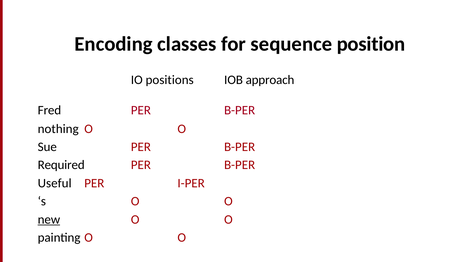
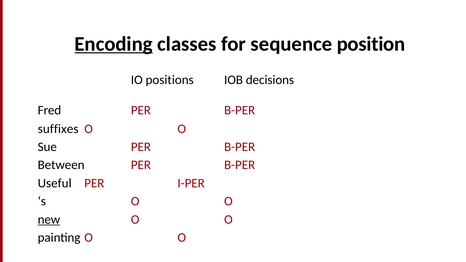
Encoding underline: none -> present
approach: approach -> decisions
nothing: nothing -> suffixes
Required: Required -> Between
